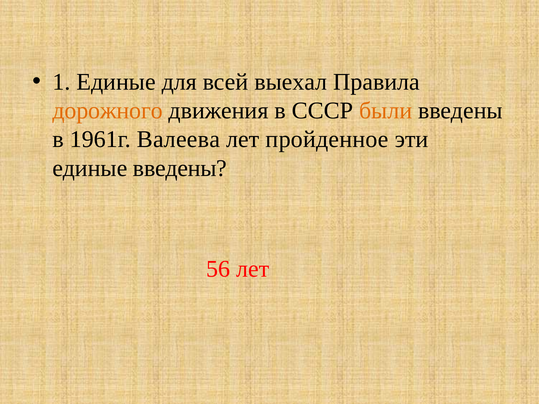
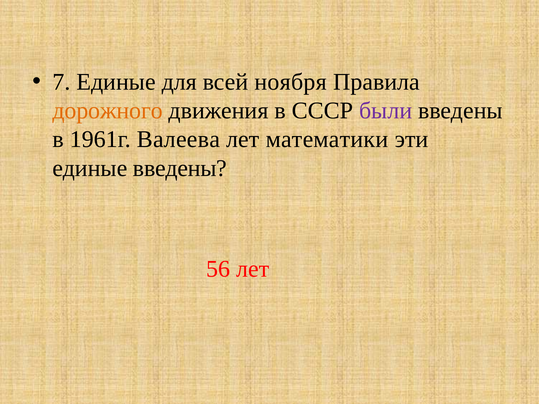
1: 1 -> 7
выехал: выехал -> ноября
были colour: orange -> purple
пройденное: пройденное -> математики
